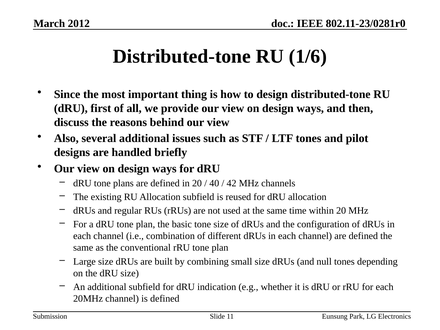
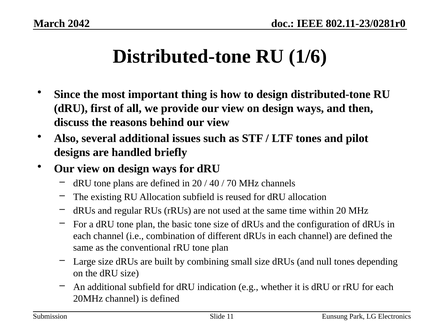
2012: 2012 -> 2042
42: 42 -> 70
